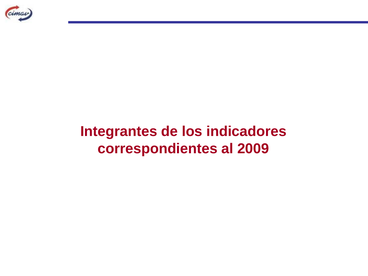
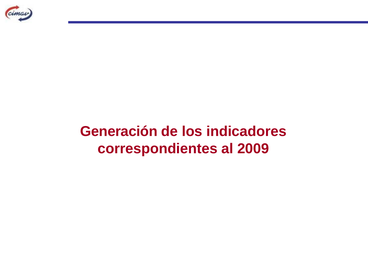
Integrantes: Integrantes -> Generación
